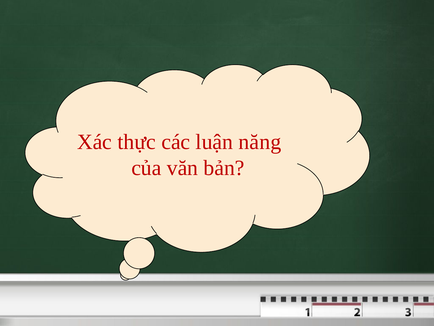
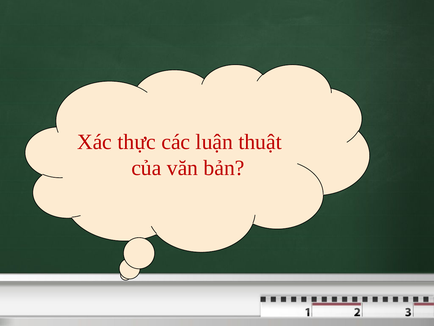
năng: năng -> thuật
